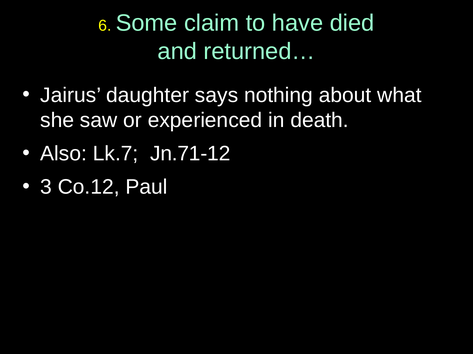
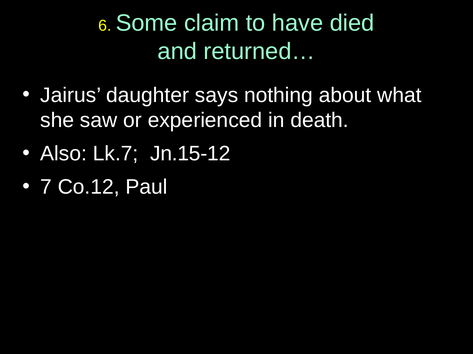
Jn.71-12: Jn.71-12 -> Jn.15-12
3: 3 -> 7
